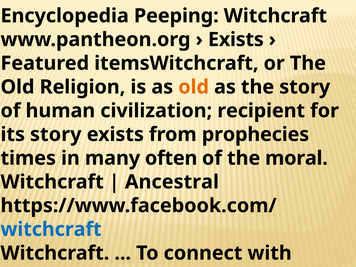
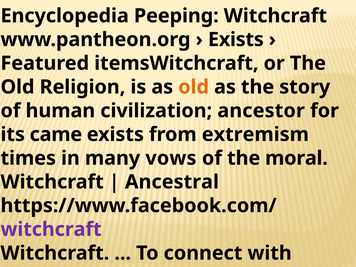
recipient: recipient -> ancestor
its story: story -> came
prophecies: prophecies -> extremism
often: often -> vows
witchcraft at (51, 229) colour: blue -> purple
